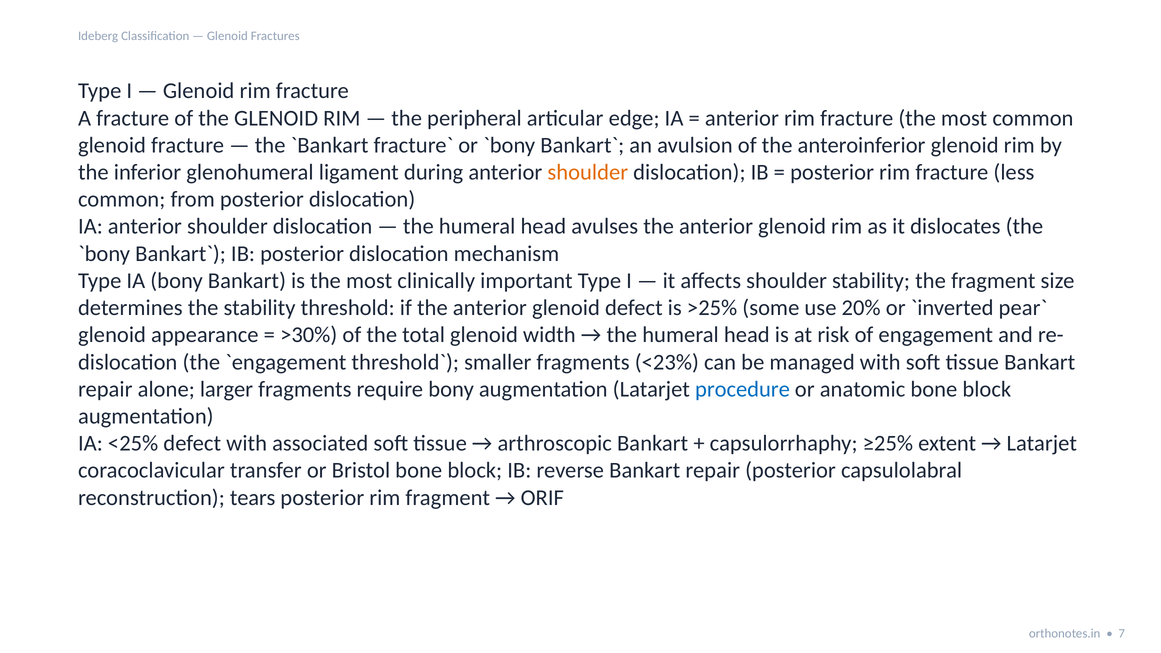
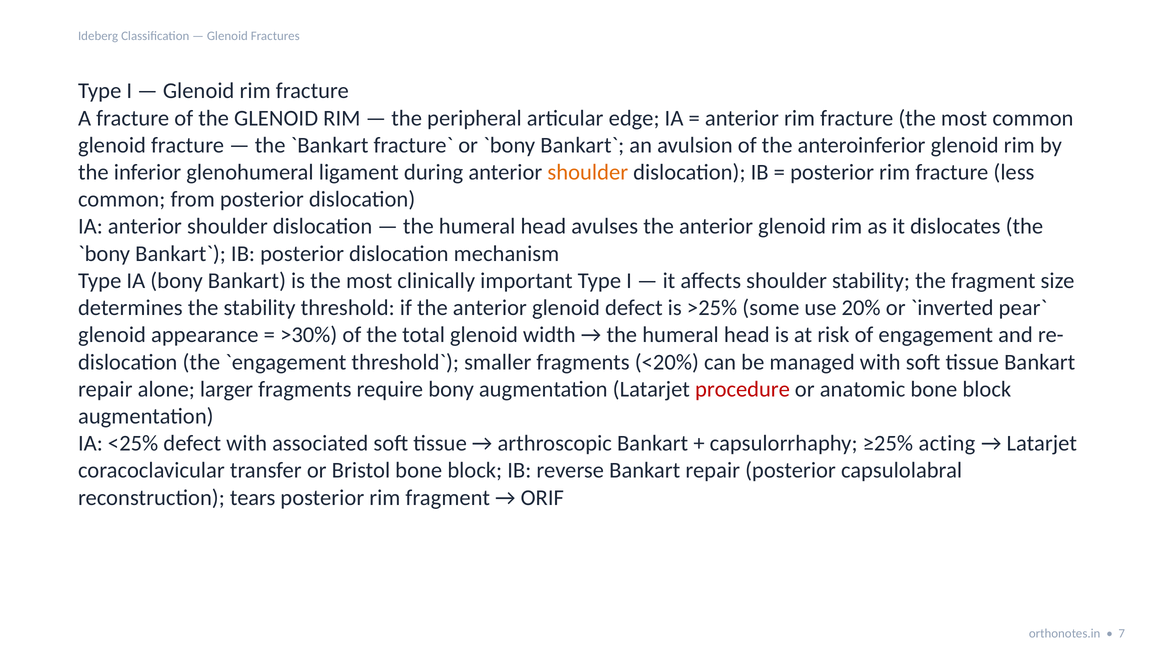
<23%: <23% -> <20%
procedure colour: blue -> red
extent: extent -> acting
